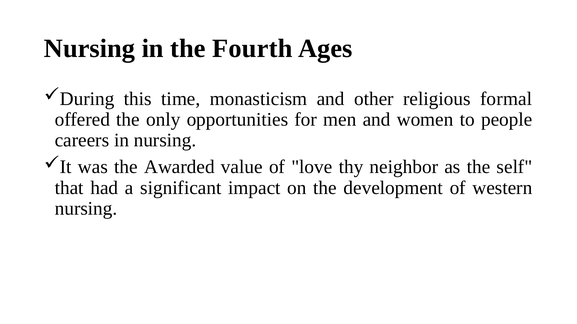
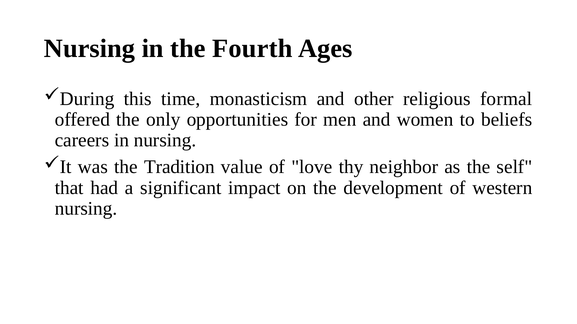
people: people -> beliefs
Awarded: Awarded -> Tradition
